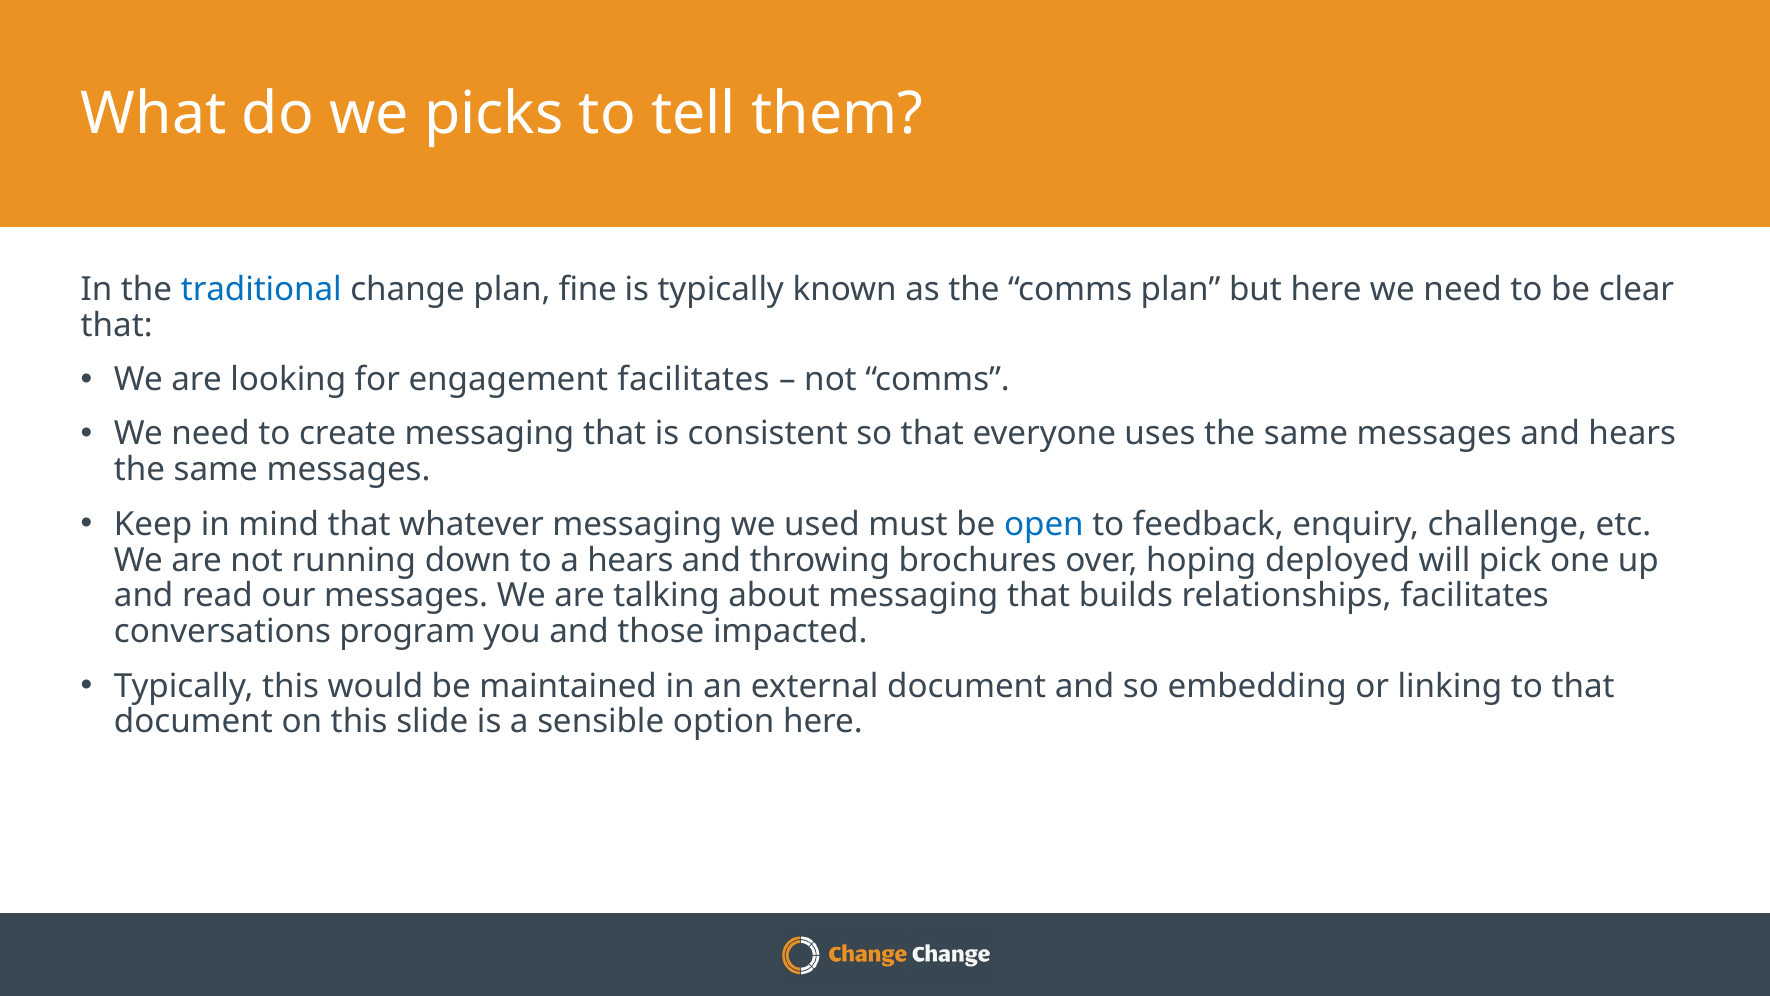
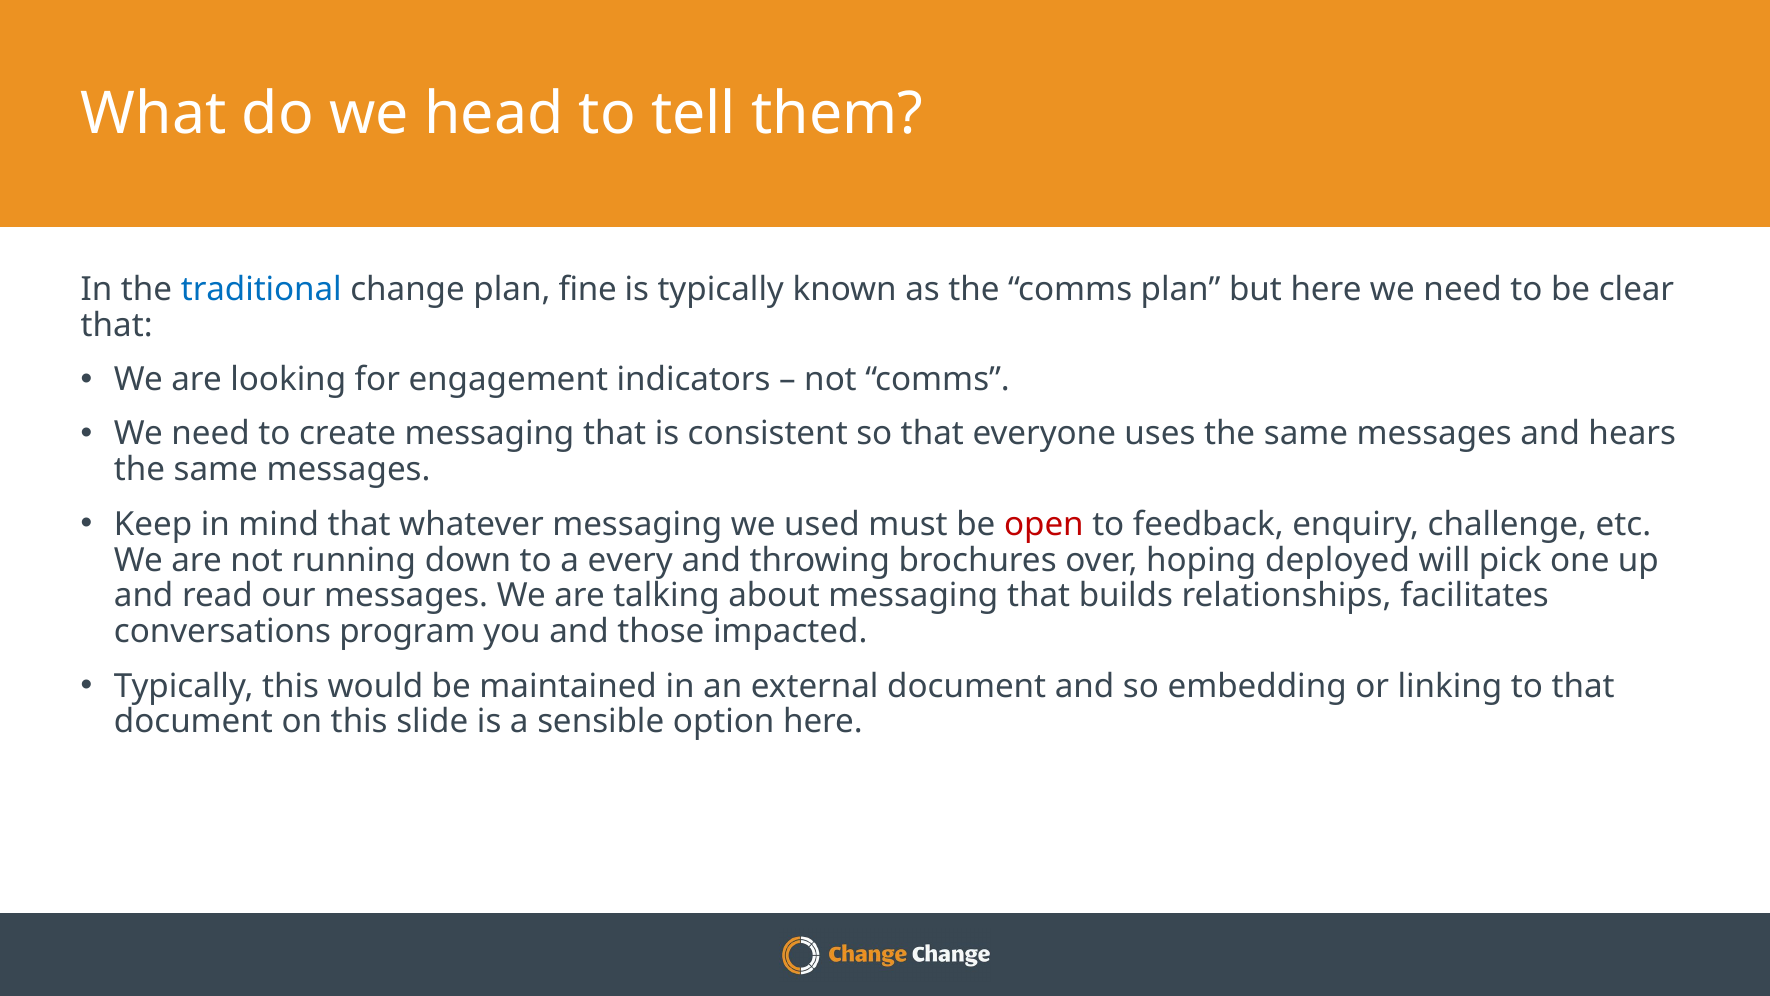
picks: picks -> head
engagement facilitates: facilitates -> indicators
open colour: blue -> red
a hears: hears -> every
